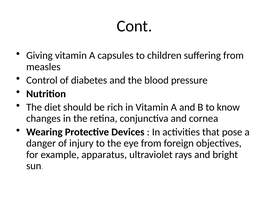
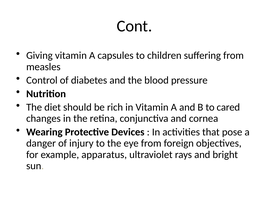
know: know -> cared
